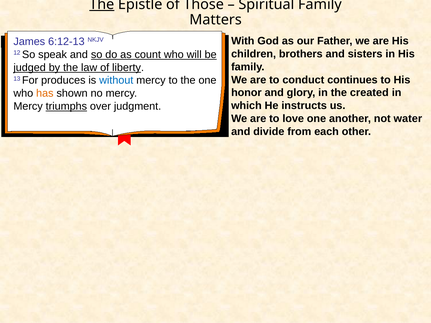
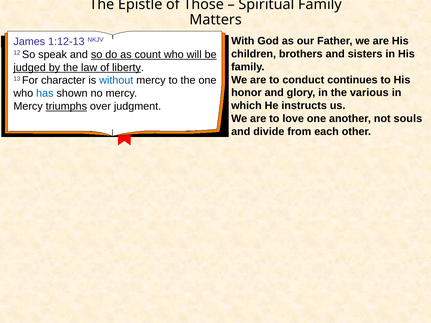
The at (102, 4) underline: present -> none
6:12-13: 6:12-13 -> 1:12-13
produces: produces -> character
created: created -> various
has colour: orange -> blue
water: water -> souls
